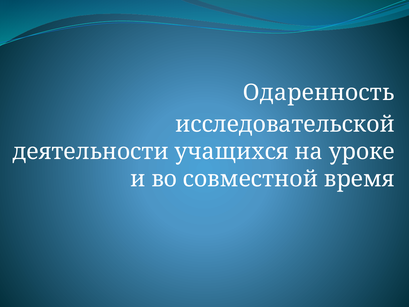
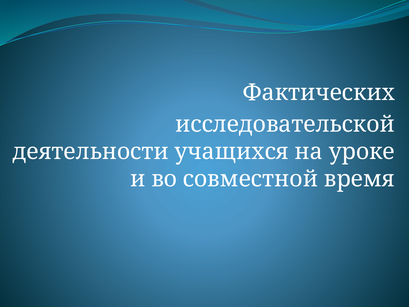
Одаренность: Одаренность -> Фактических
